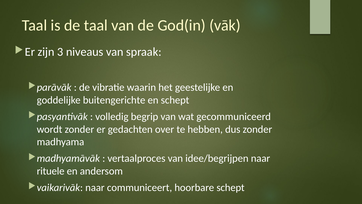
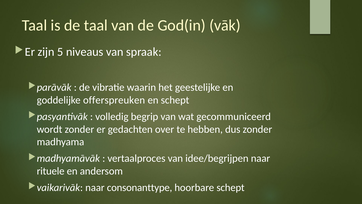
3: 3 -> 5
buitengerichte: buitengerichte -> offerspreuken
communiceert: communiceert -> consonanttype
